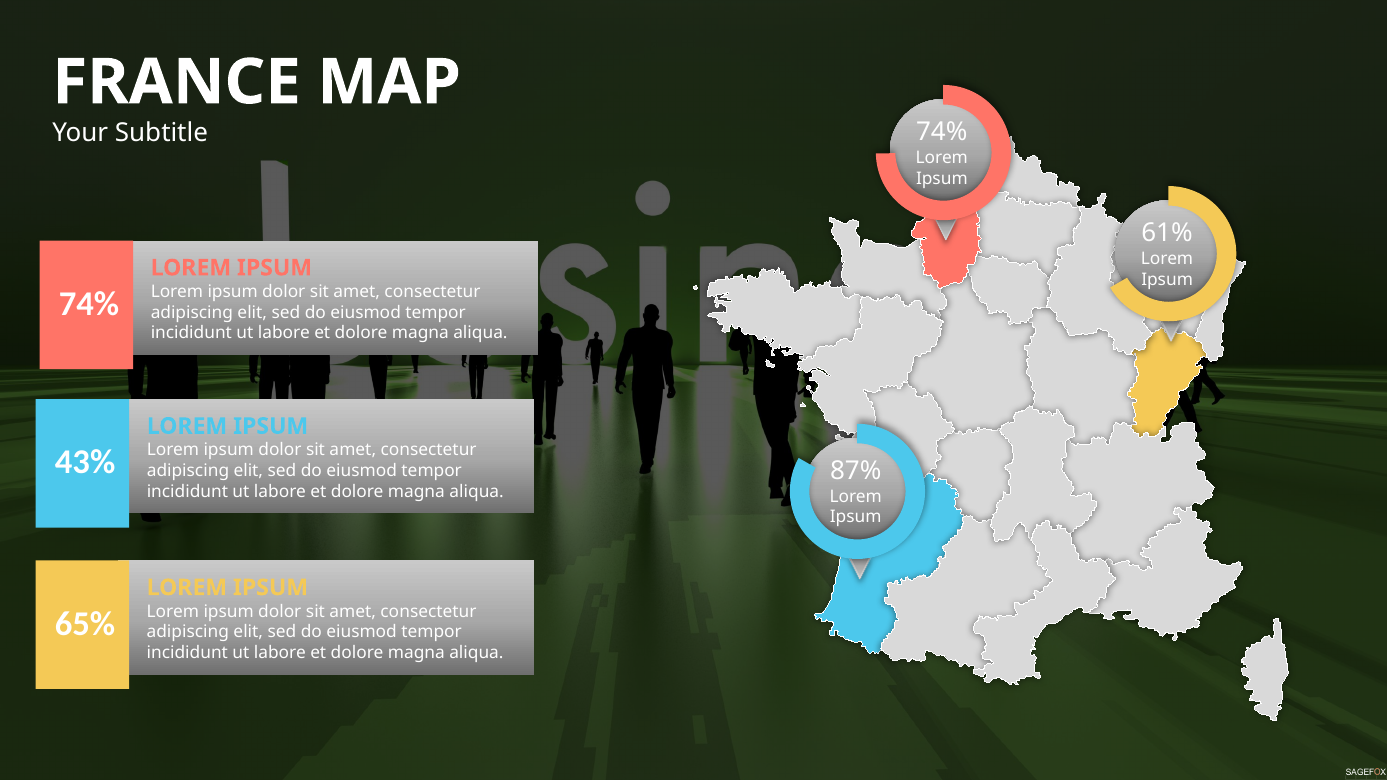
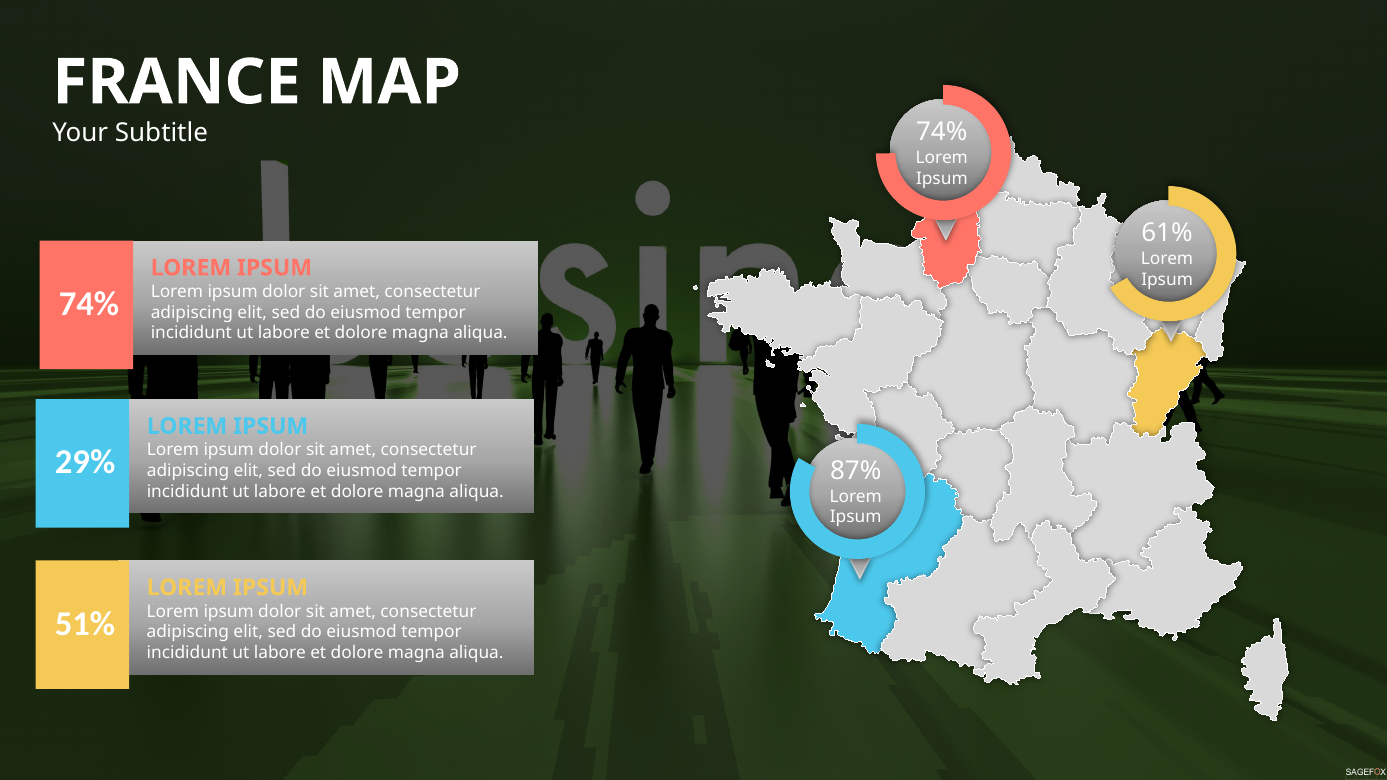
43%: 43% -> 29%
65%: 65% -> 51%
